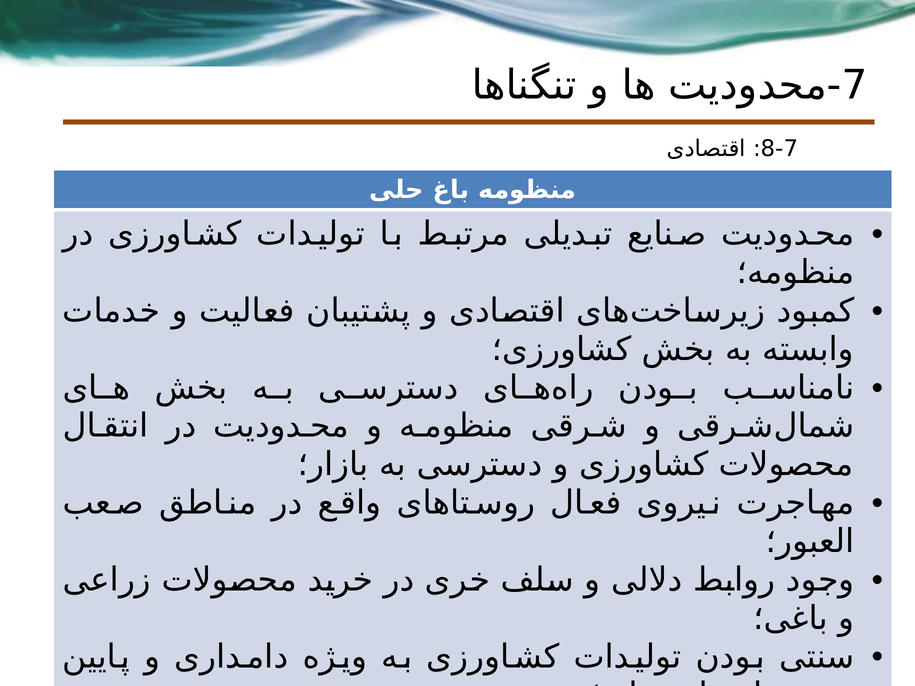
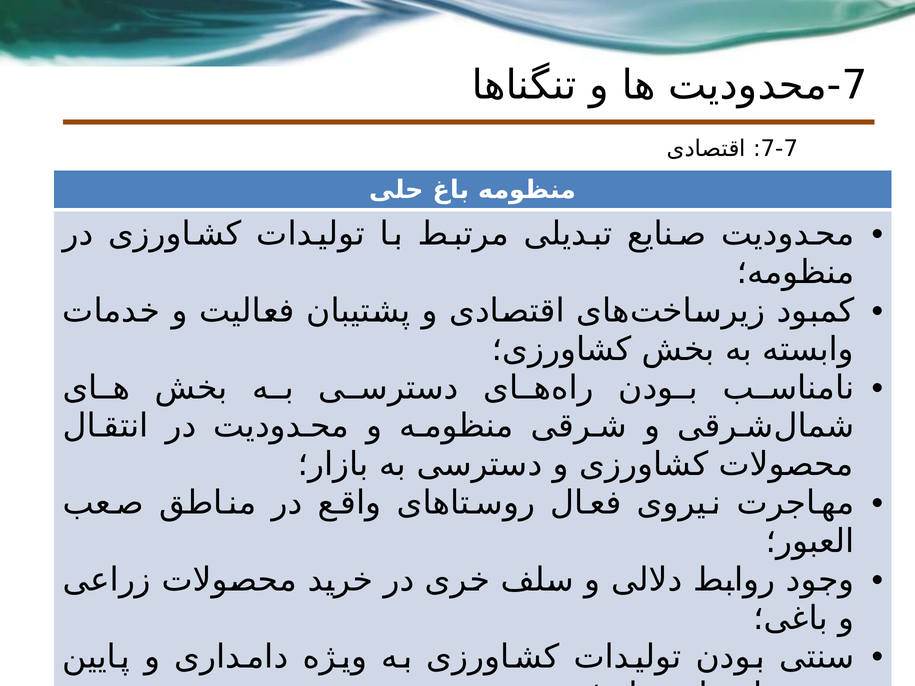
8-7: 8-7 -> 7-7
